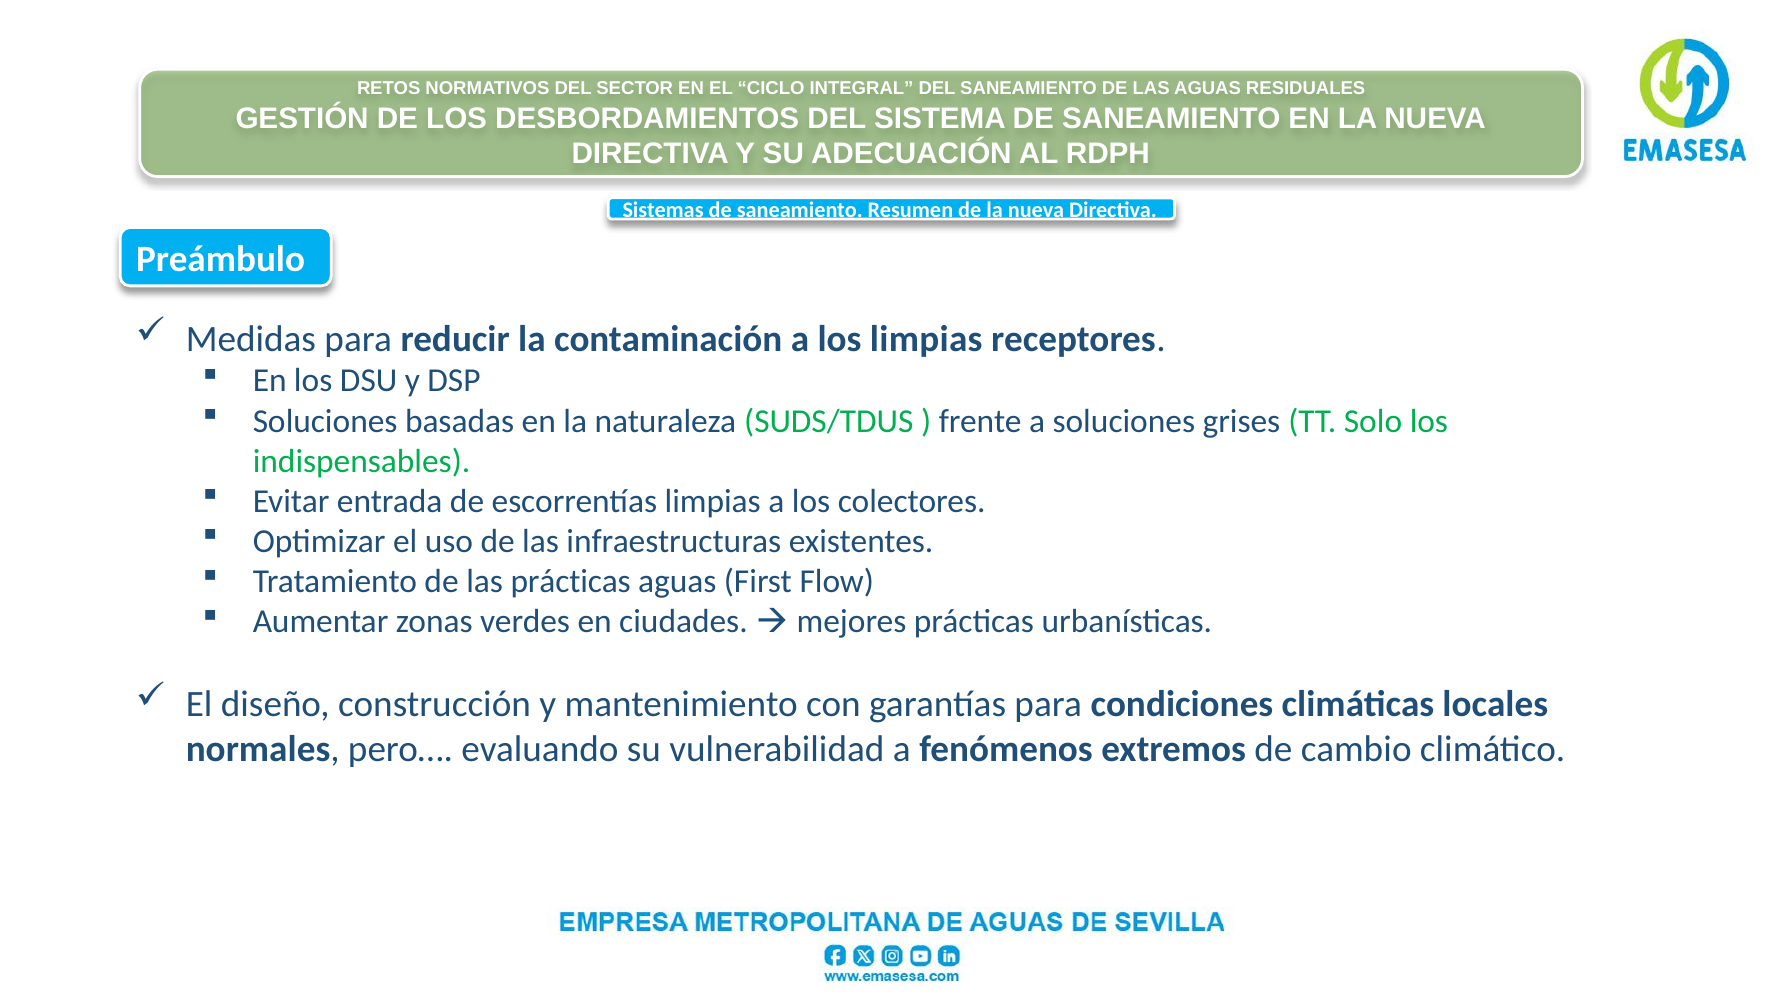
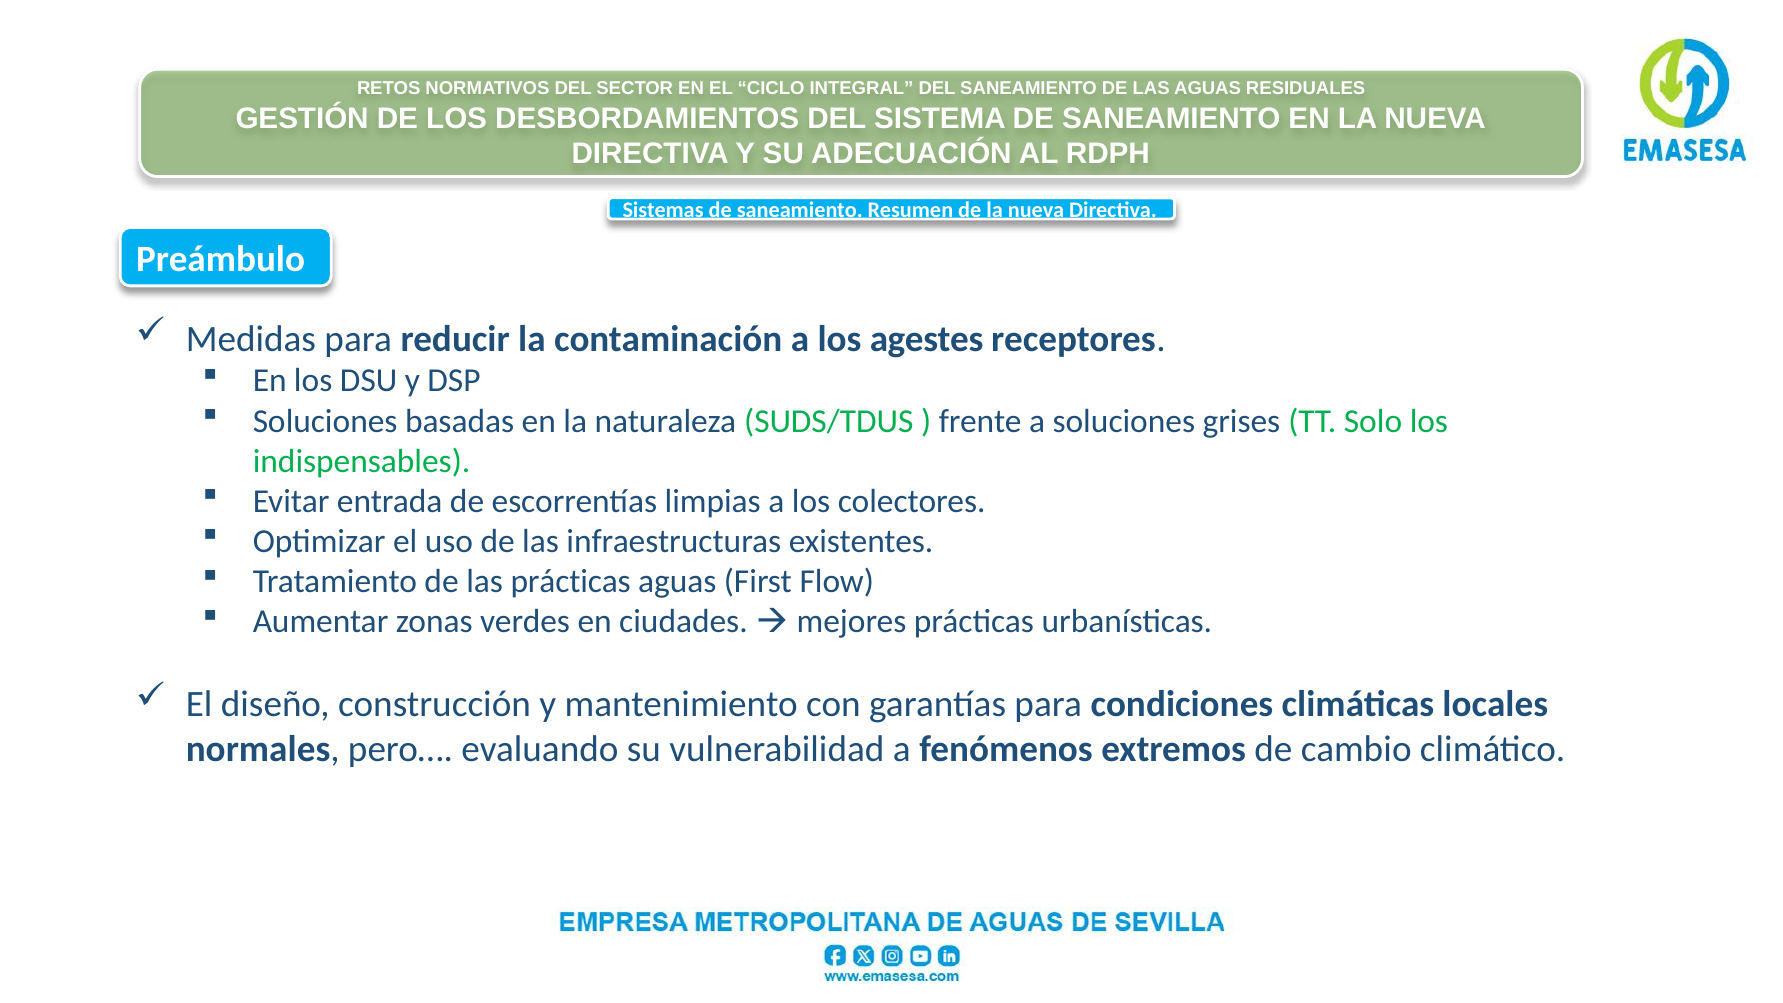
los limpias: limpias -> agestes
